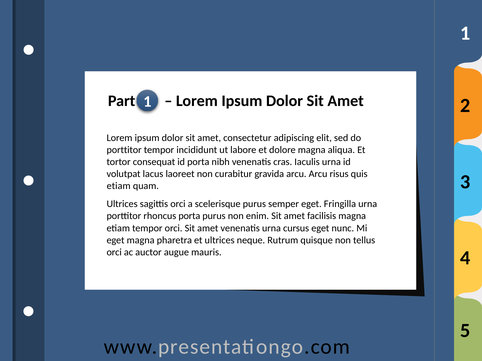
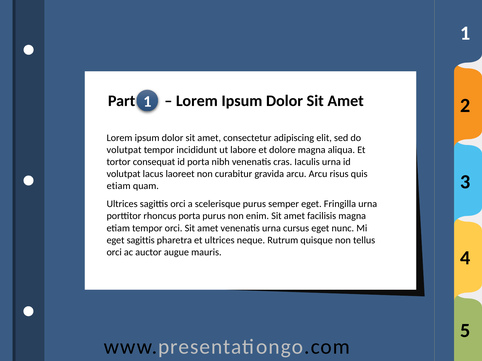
porttitor at (124, 150): porttitor -> volutpat
eget magna: magna -> sagittis
